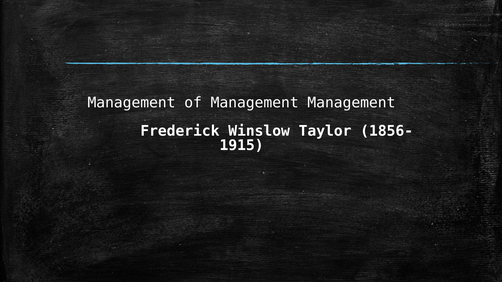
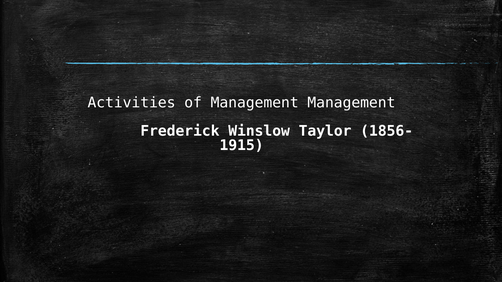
Management at (132, 103): Management -> Activities
